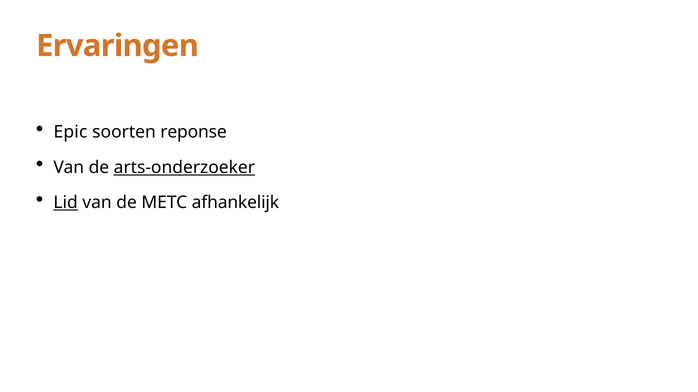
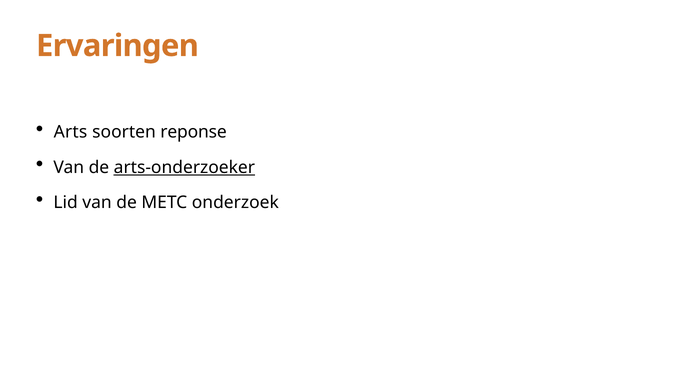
Epic: Epic -> Arts
Lid underline: present -> none
afhankelijk: afhankelijk -> onderzoek
